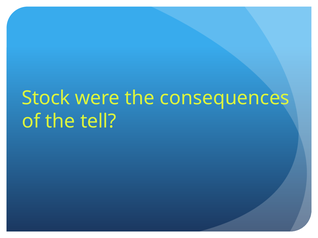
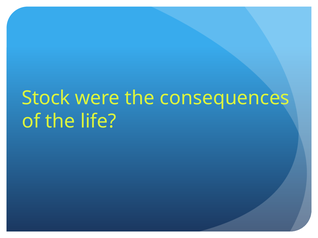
tell: tell -> life
